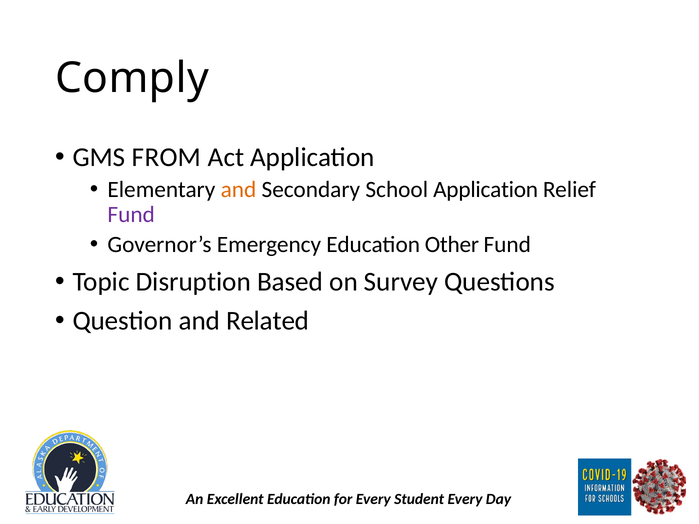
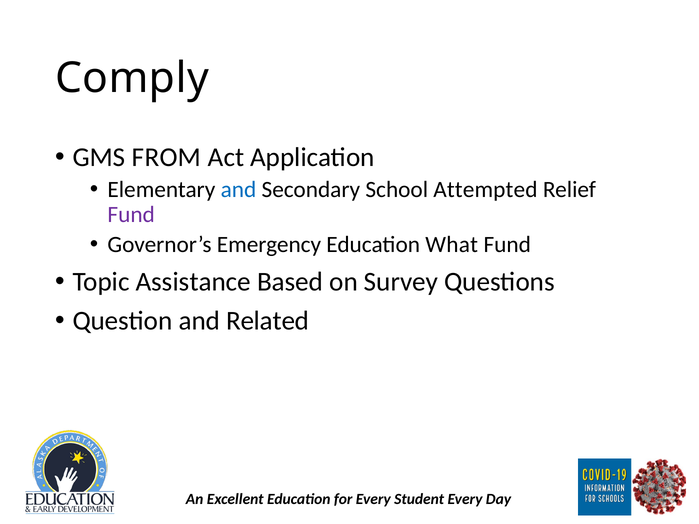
and at (238, 190) colour: orange -> blue
School Application: Application -> Attempted
Other: Other -> What
Disruption: Disruption -> Assistance
